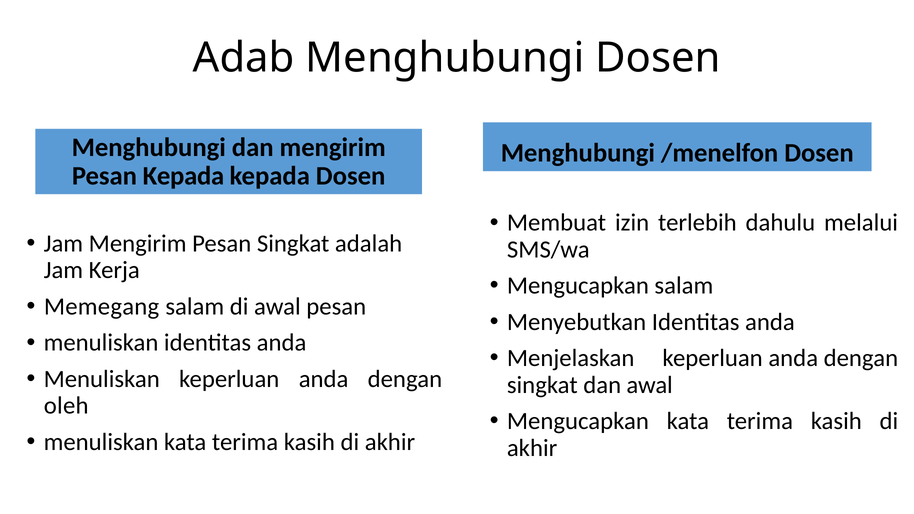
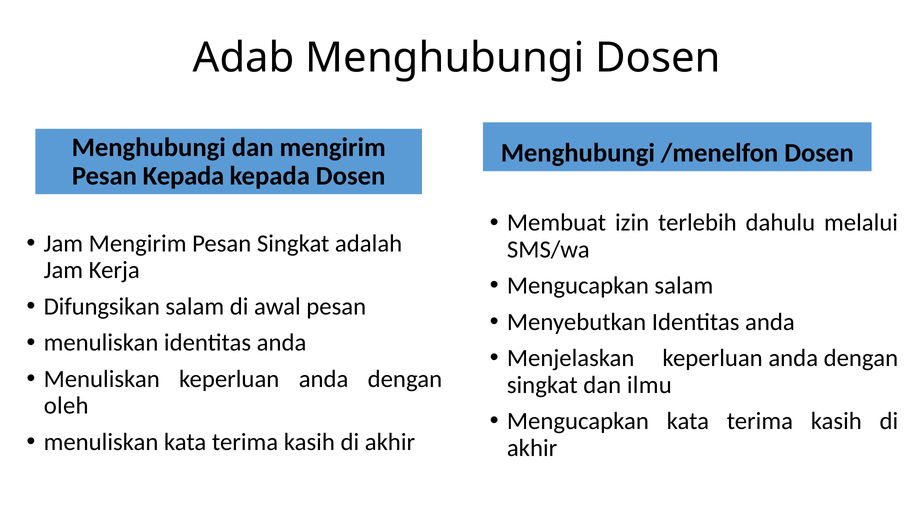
Memegang: Memegang -> Difungsikan
dan awal: awal -> ilmu
